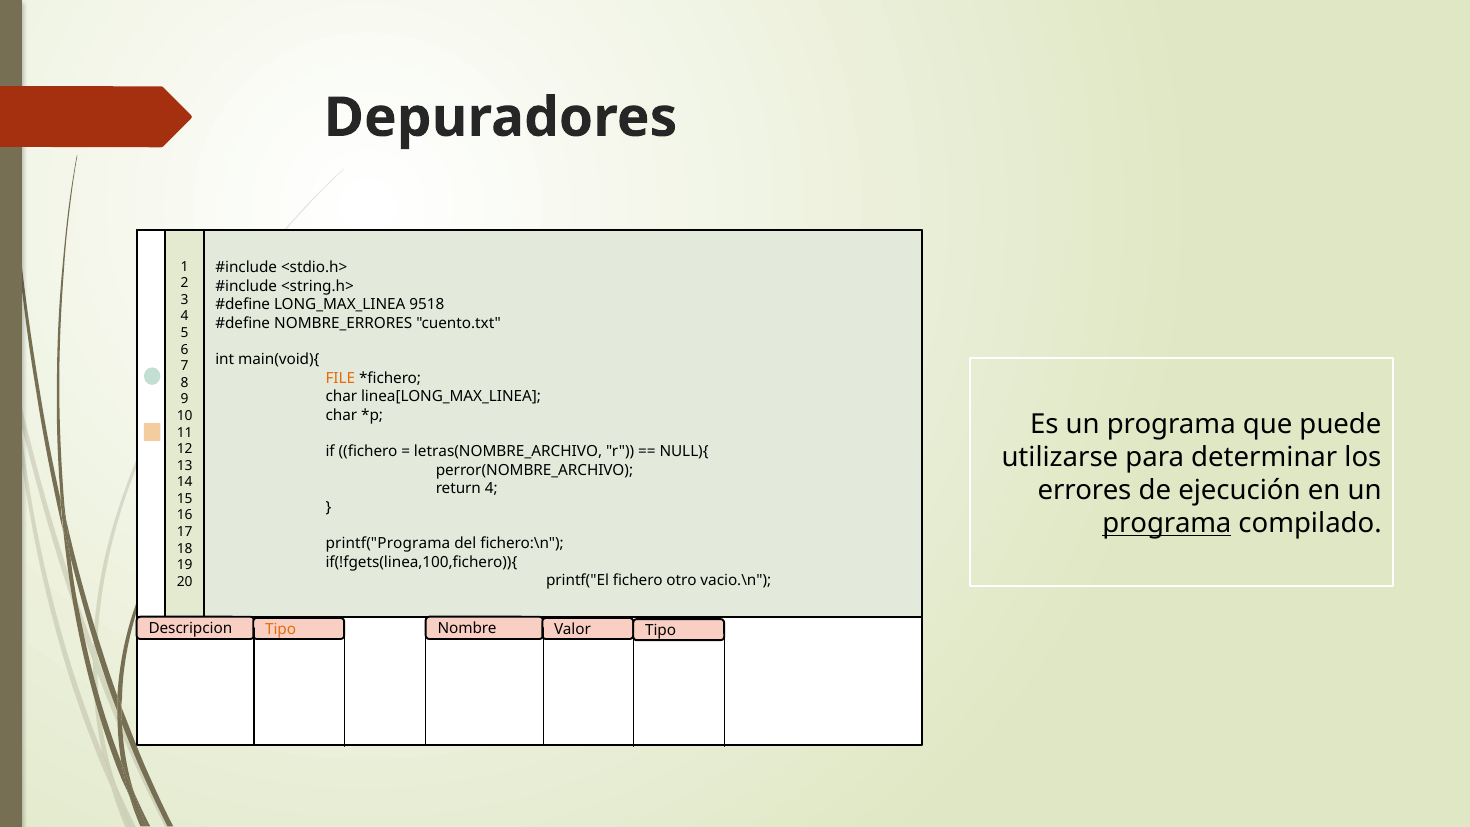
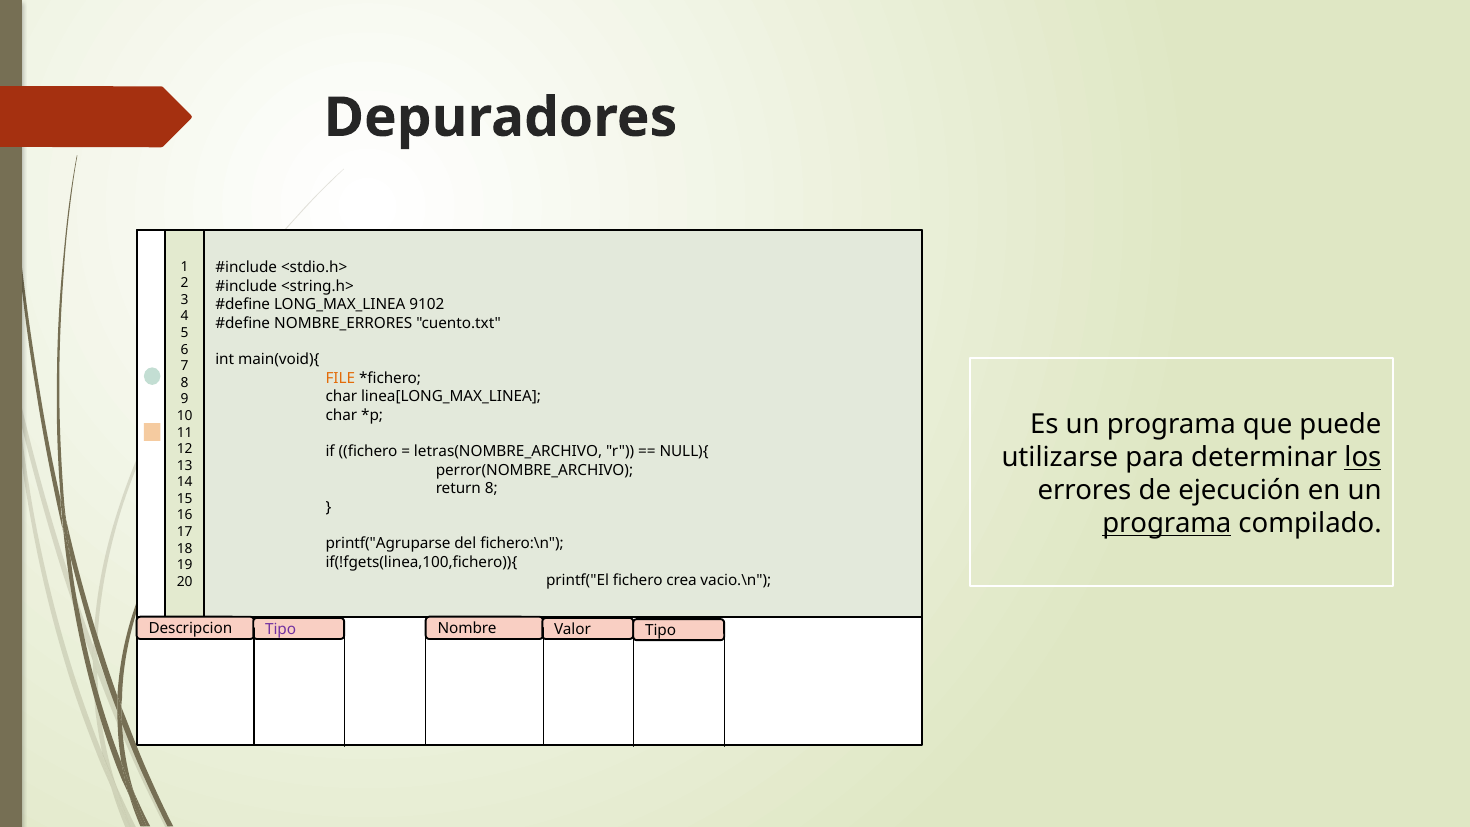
9518: 9518 -> 9102
los underline: none -> present
return 4: 4 -> 8
printf("Programa: printf("Programa -> printf("Agruparse
otro: otro -> crea
Tipo at (281, 629) colour: orange -> purple
